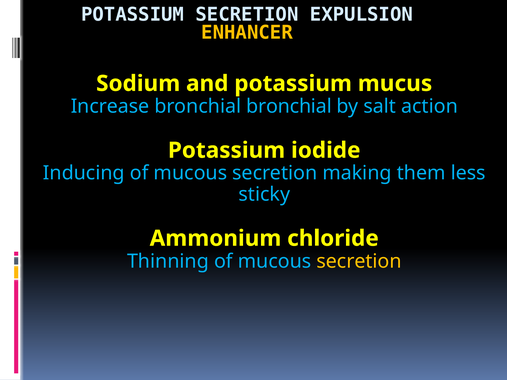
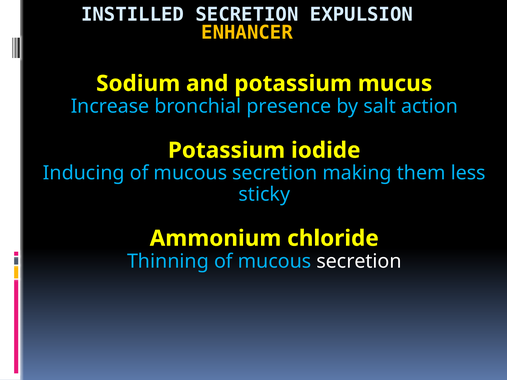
POTASSIUM at (133, 14): POTASSIUM -> INSTILLED
bronchial bronchial: bronchial -> presence
secretion at (359, 261) colour: yellow -> white
